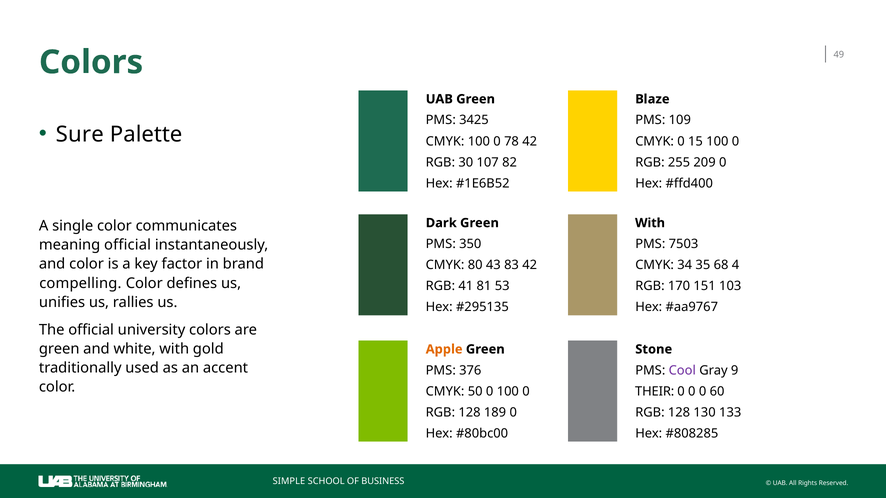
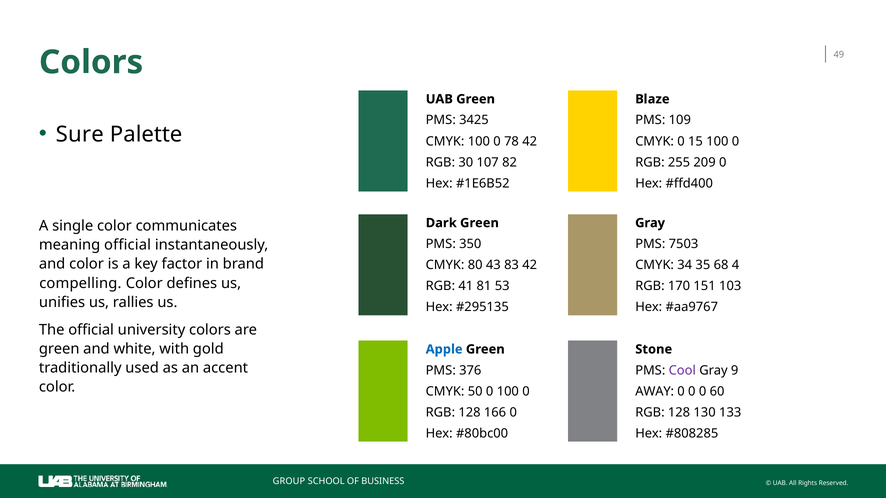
With at (650, 223): With -> Gray
Apple colour: orange -> blue
THEIR: THEIR -> AWAY
189: 189 -> 166
SIMPLE: SIMPLE -> GROUP
